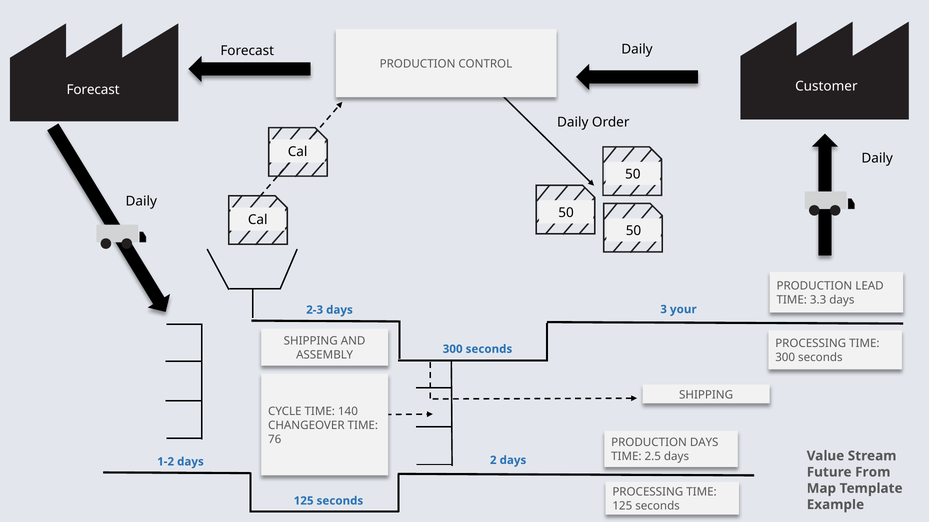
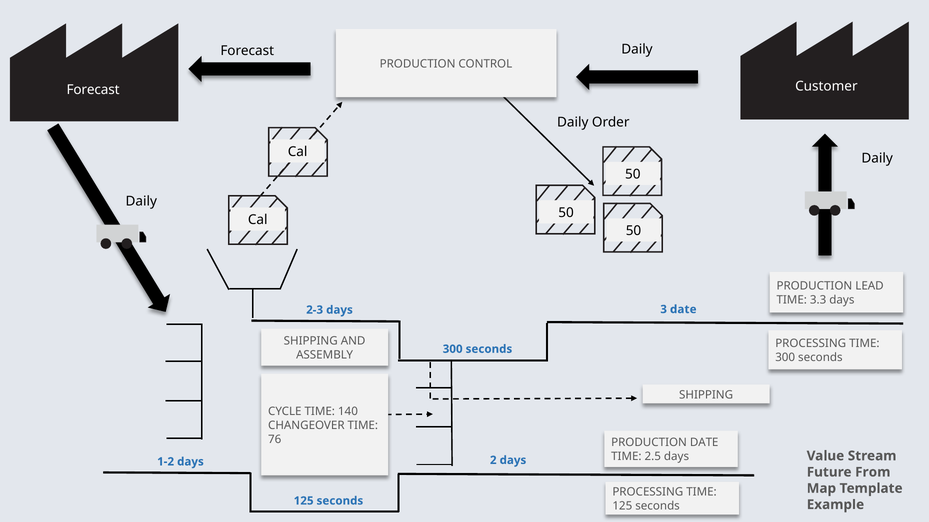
3 your: your -> date
PRODUCTION DAYS: DAYS -> DATE
